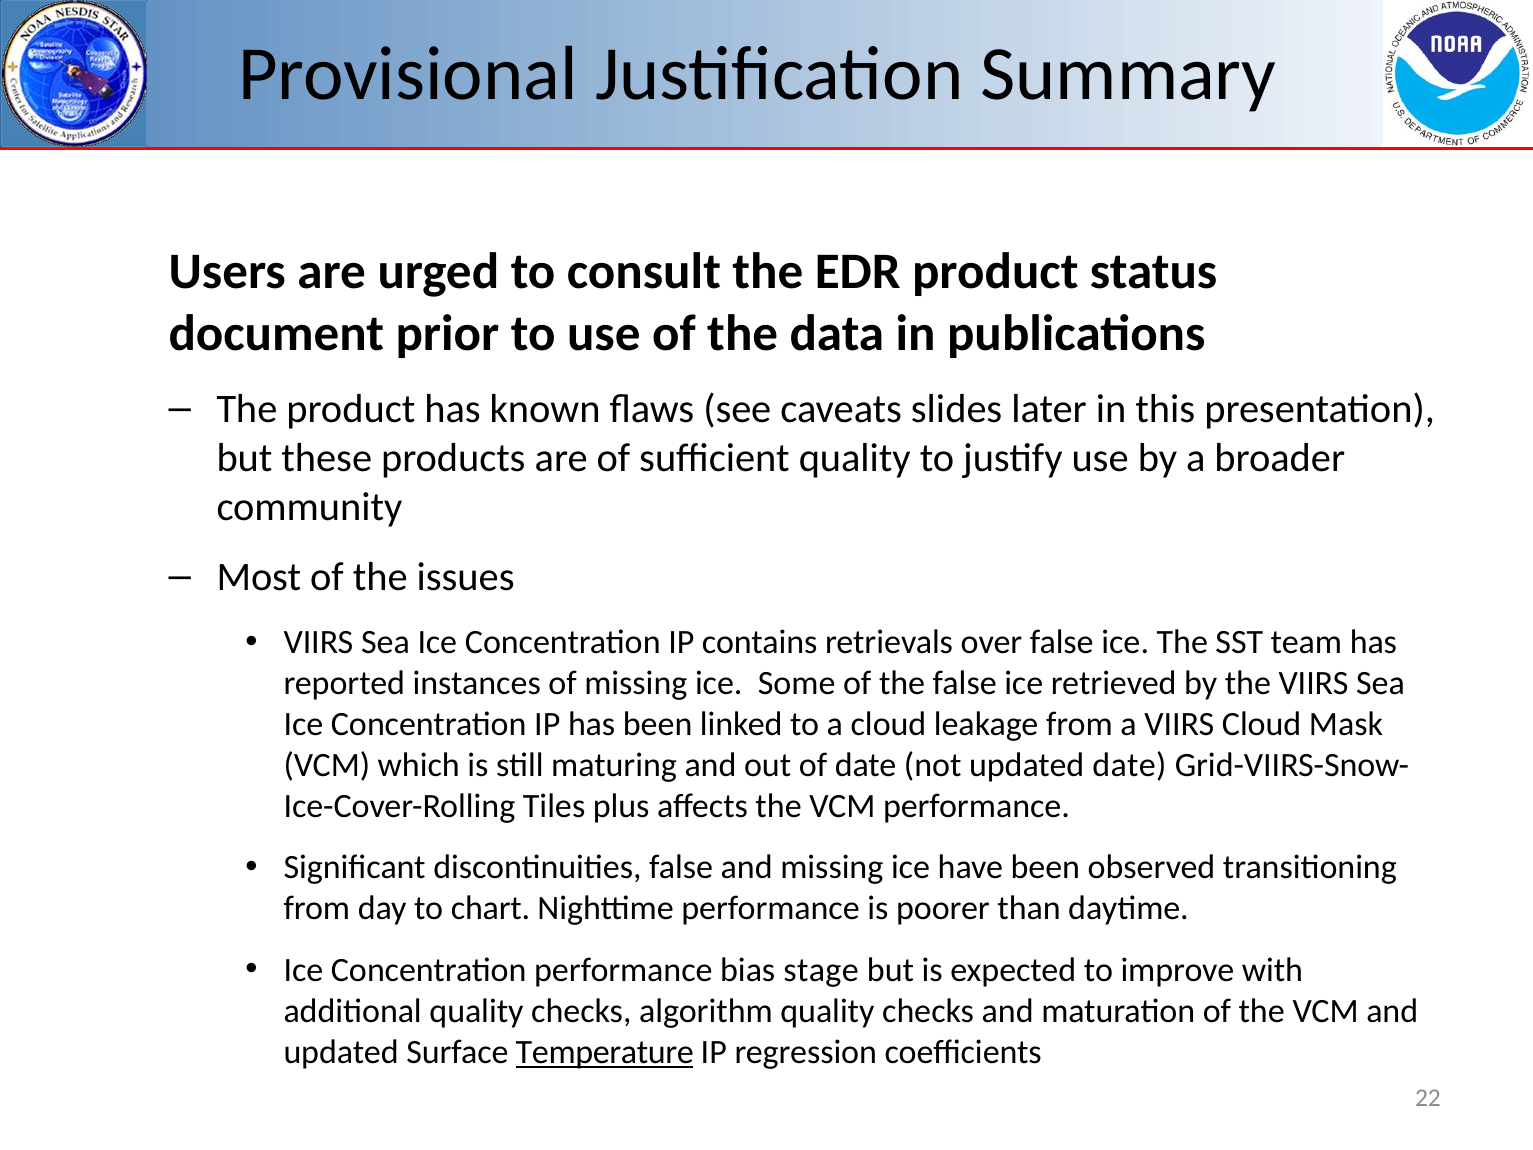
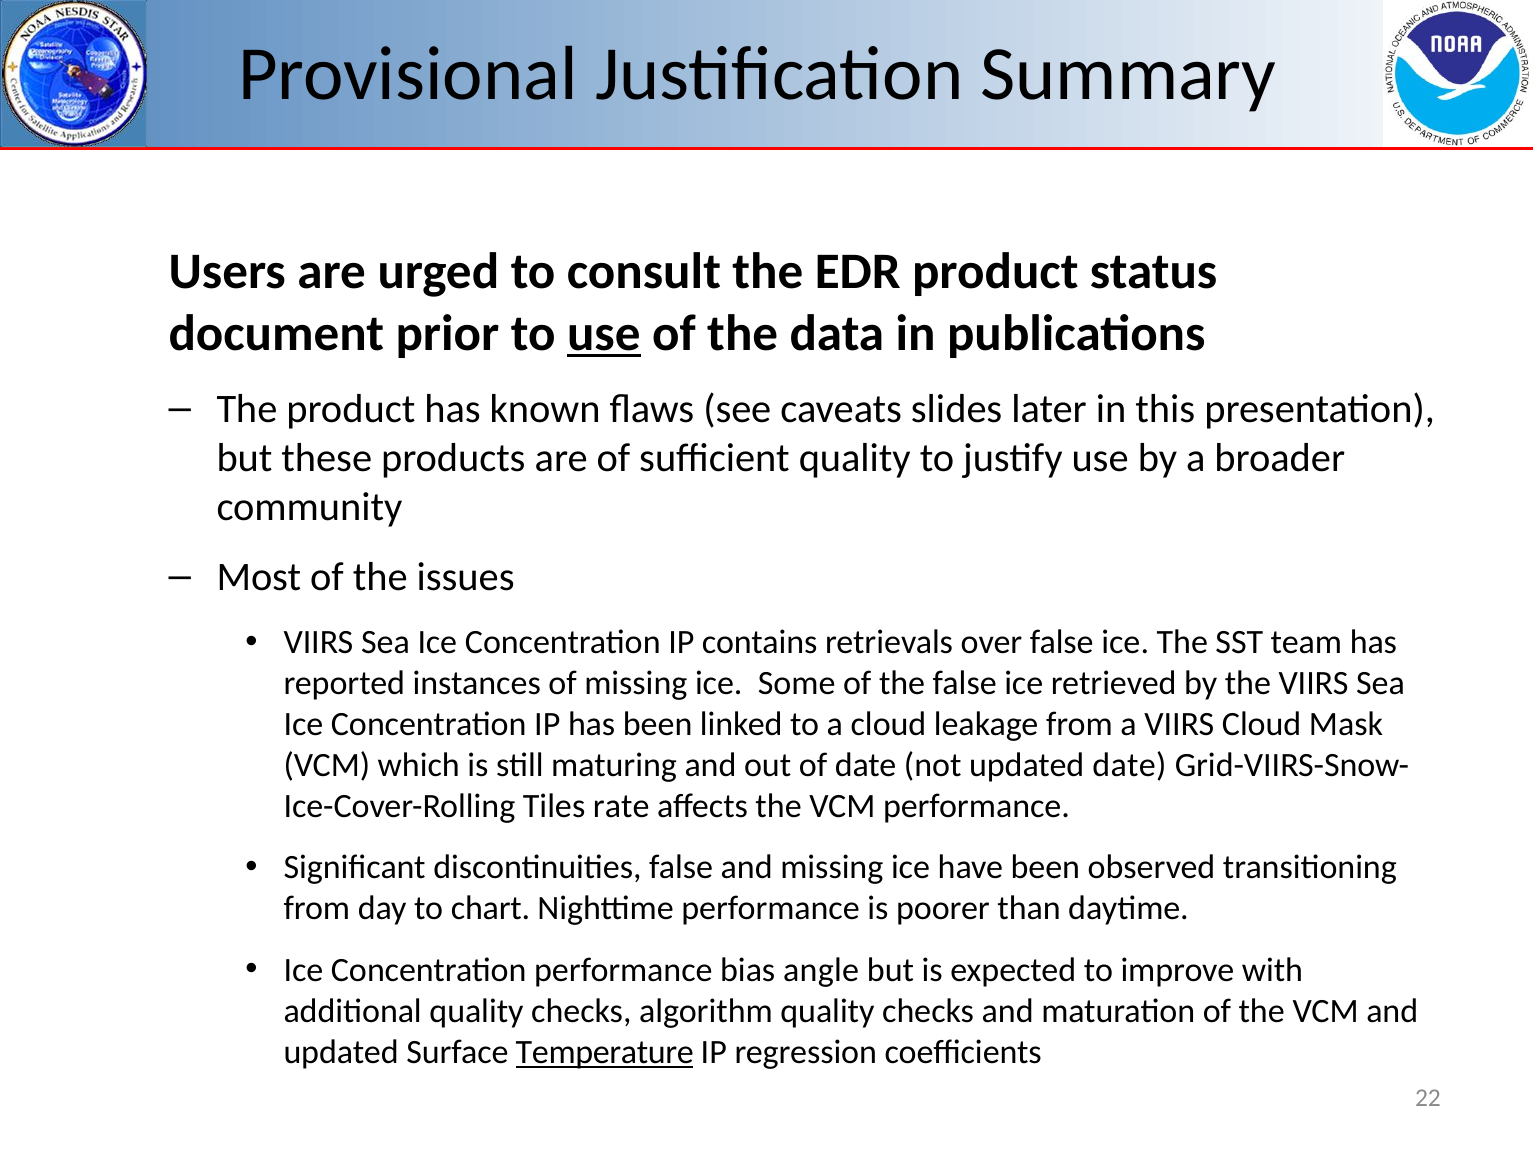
use at (604, 333) underline: none -> present
plus: plus -> rate
stage: stage -> angle
